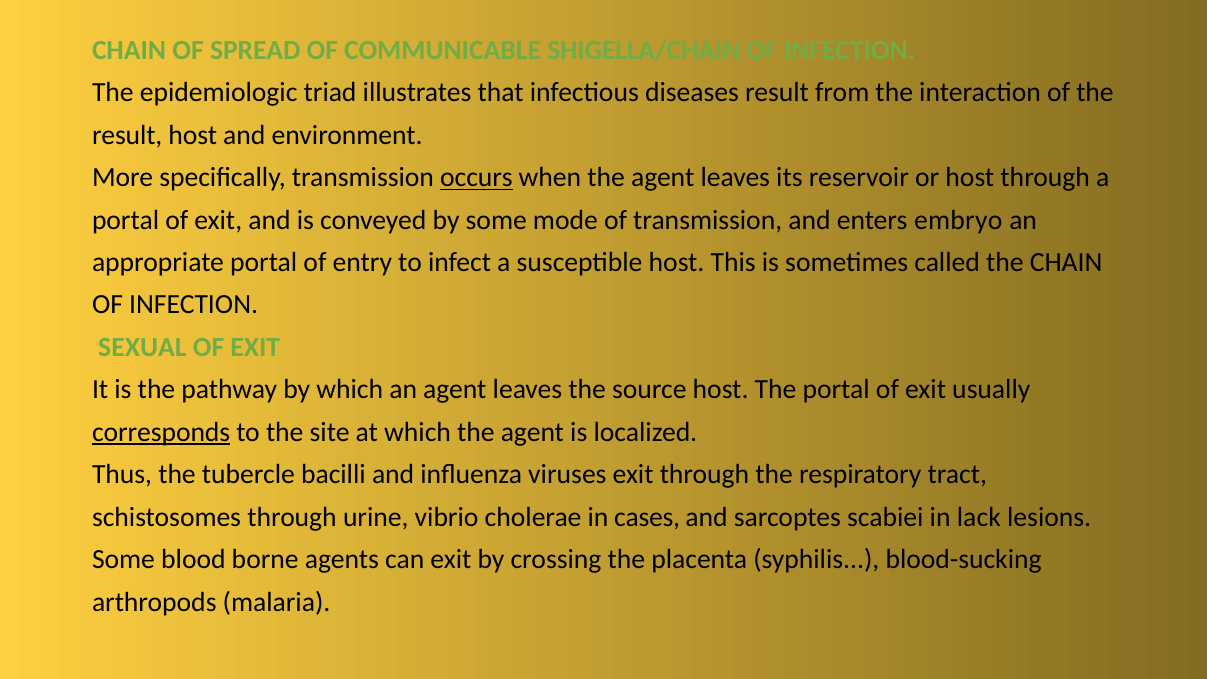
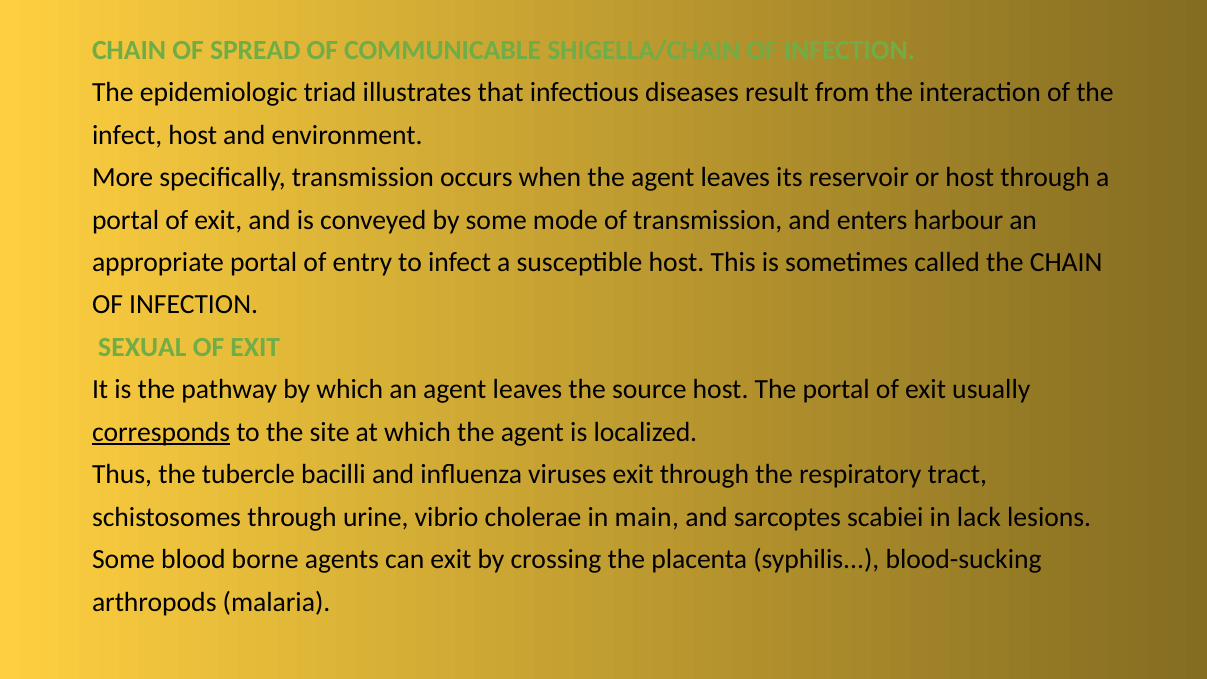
result at (127, 135): result -> infect
occurs underline: present -> none
embryo: embryo -> harbour
cases: cases -> main
